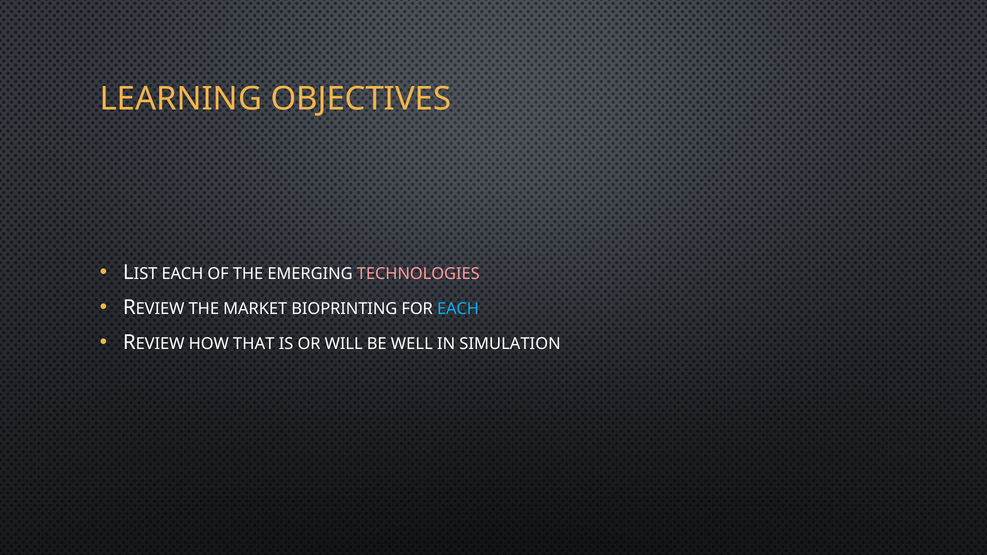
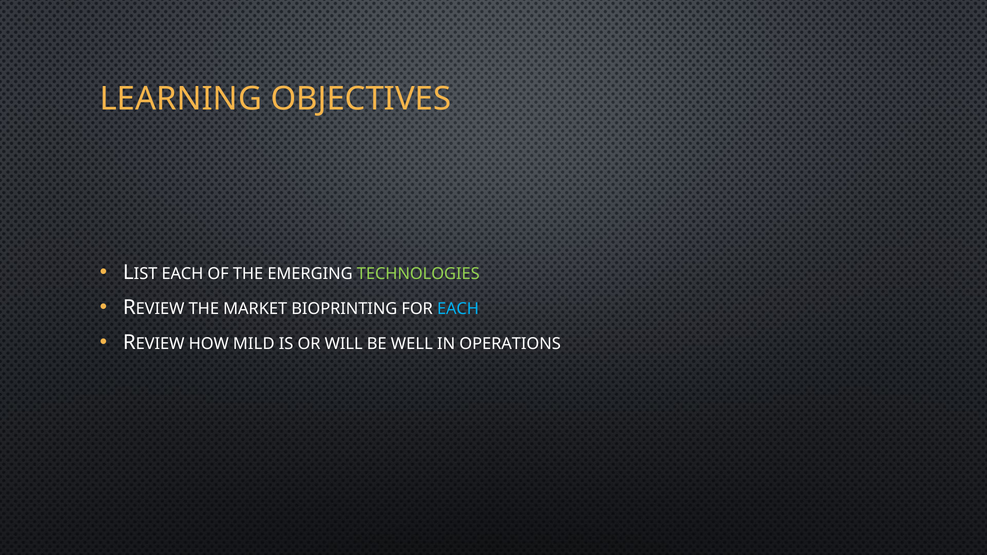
TECHNOLOGIES colour: pink -> light green
THAT: THAT -> MILD
SIMULATION: SIMULATION -> OPERATIONS
